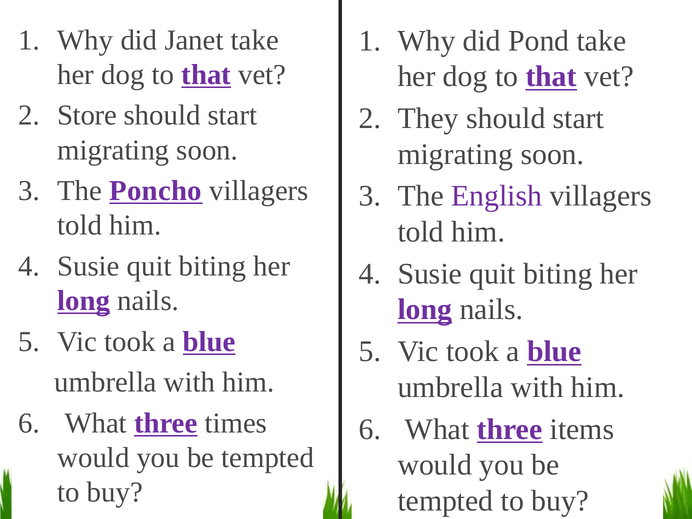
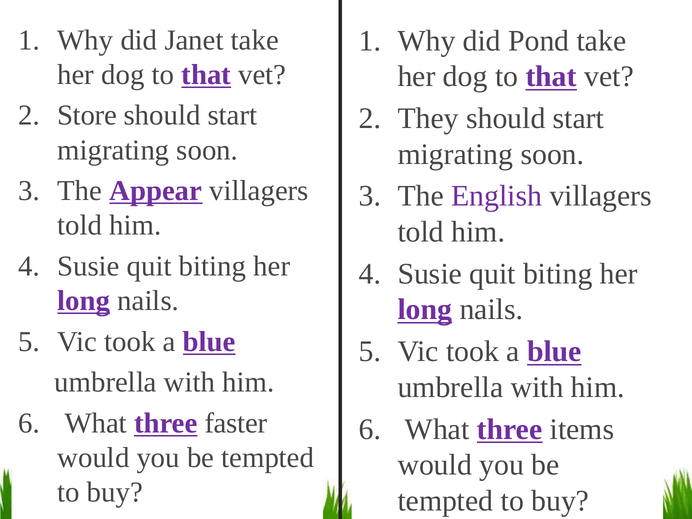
Poncho: Poncho -> Appear
times: times -> faster
